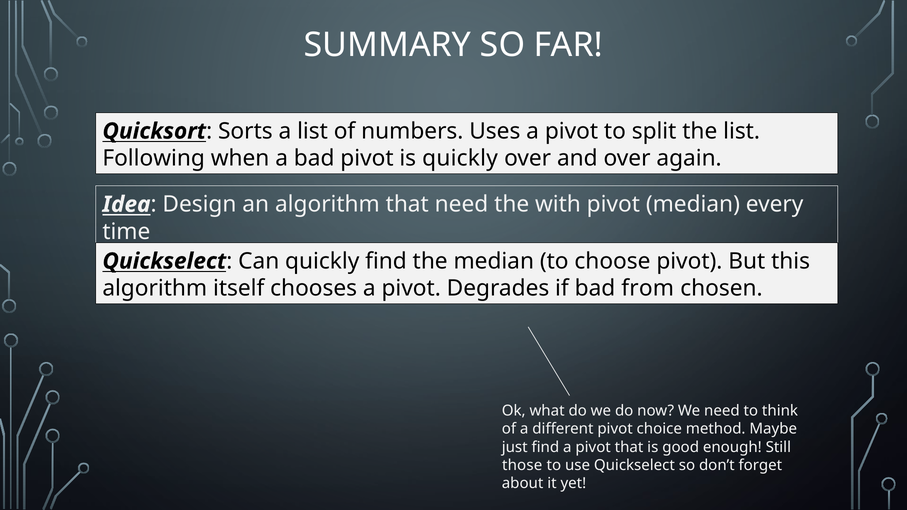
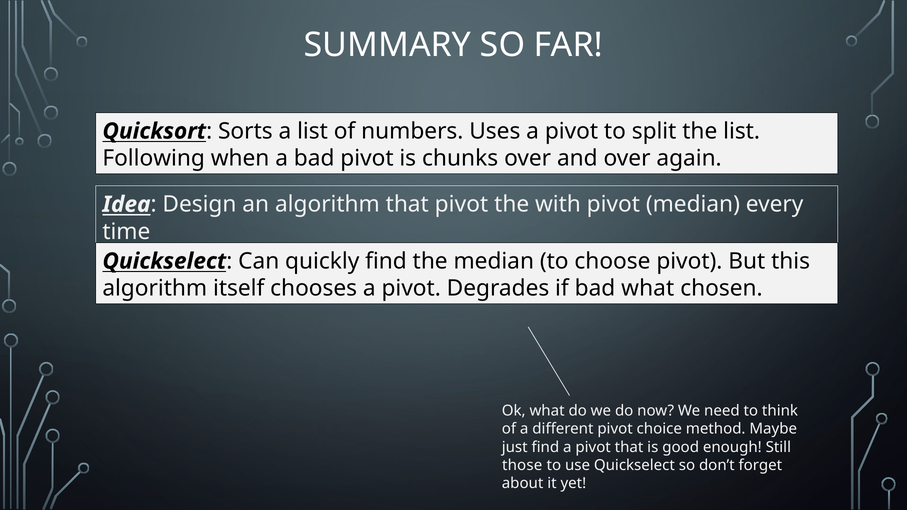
is quickly: quickly -> chunks
that need: need -> pivot
bad from: from -> what
